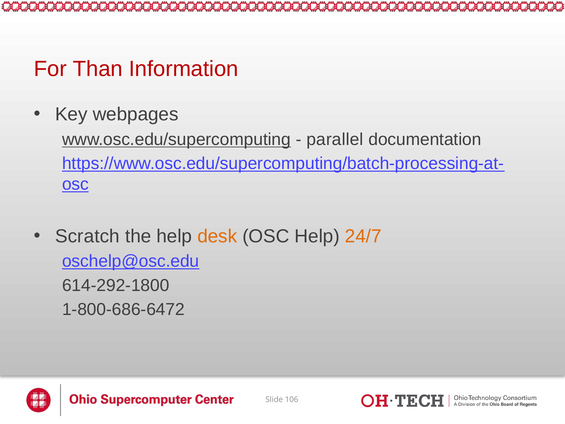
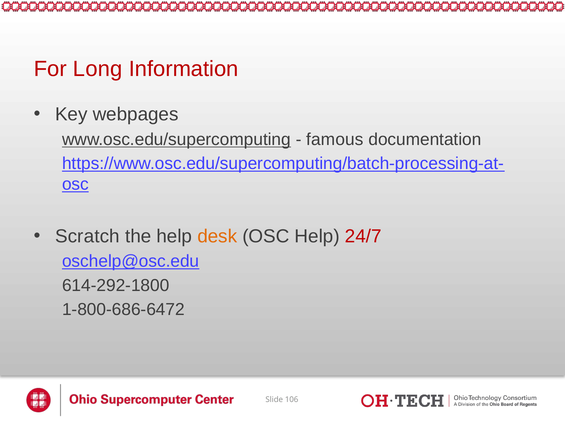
Than: Than -> Long
parallel: parallel -> famous
24/7 colour: orange -> red
